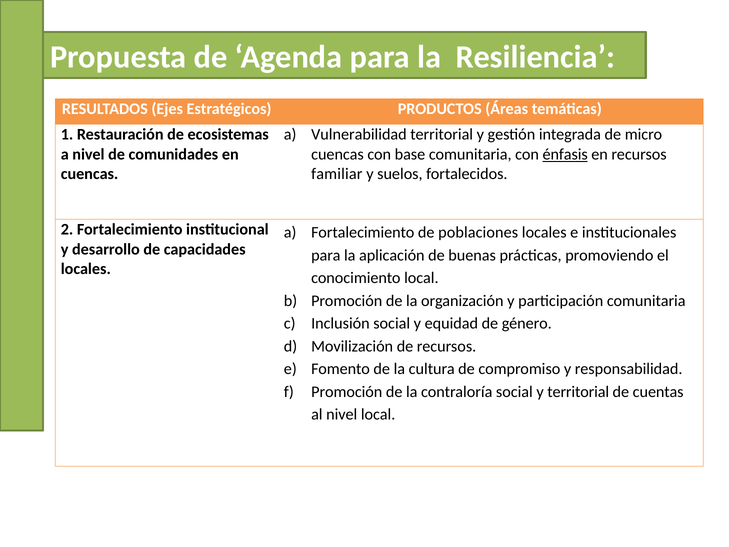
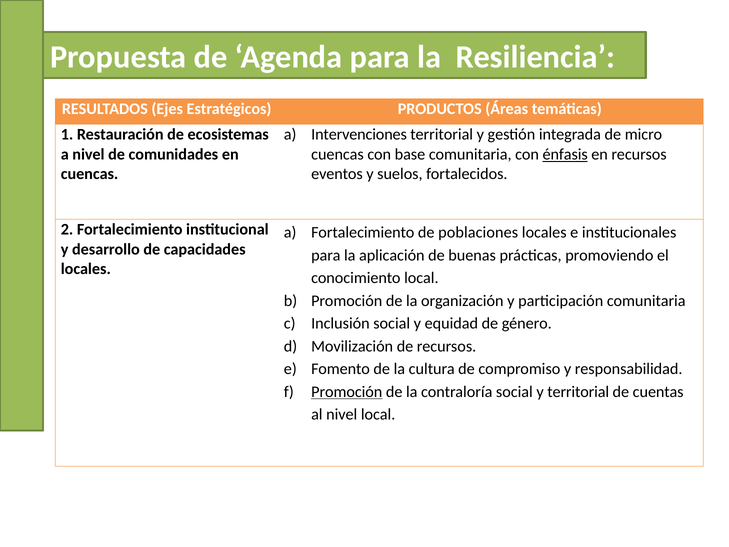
Vulnerabilidad: Vulnerabilidad -> Intervenciones
familiar: familiar -> eventos
Promoción at (347, 392) underline: none -> present
